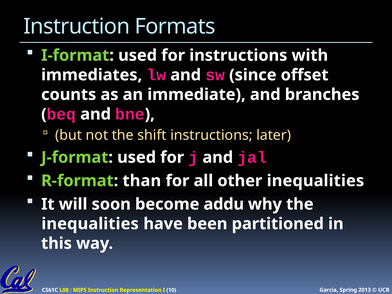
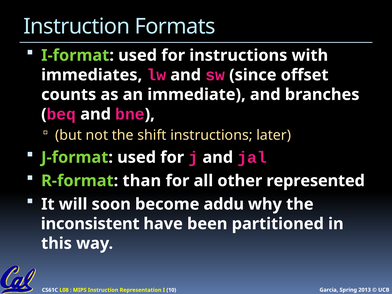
other inequalities: inequalities -> represented
inequalities at (90, 224): inequalities -> inconsistent
